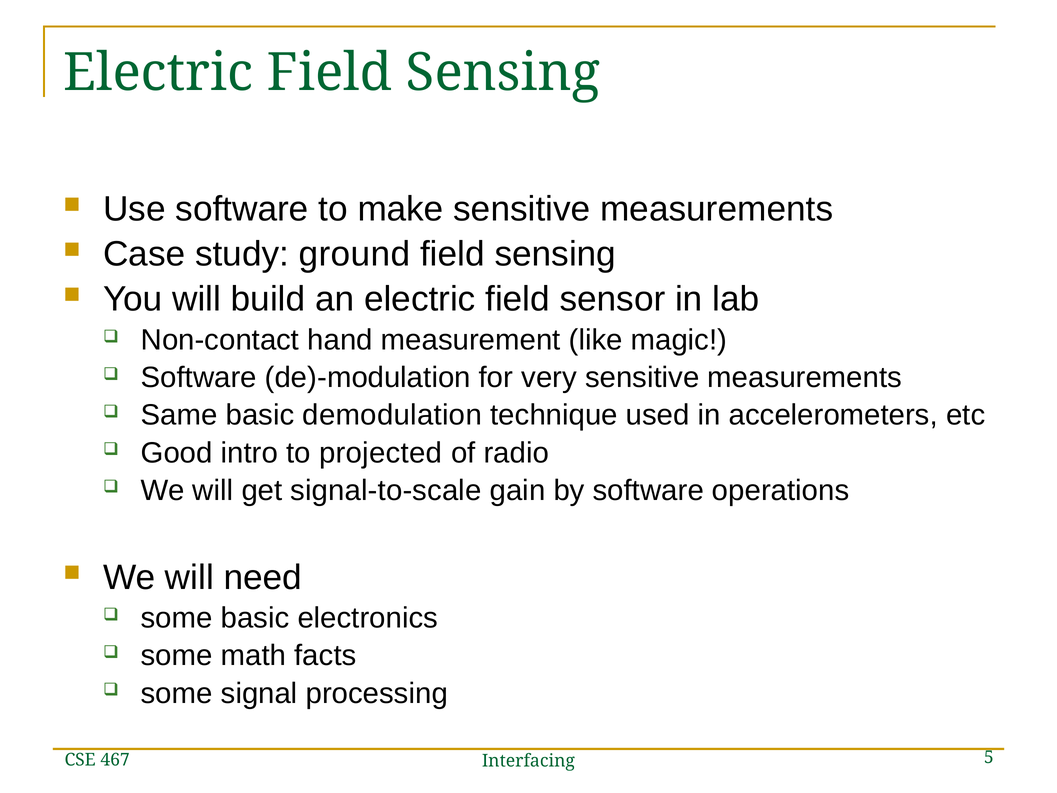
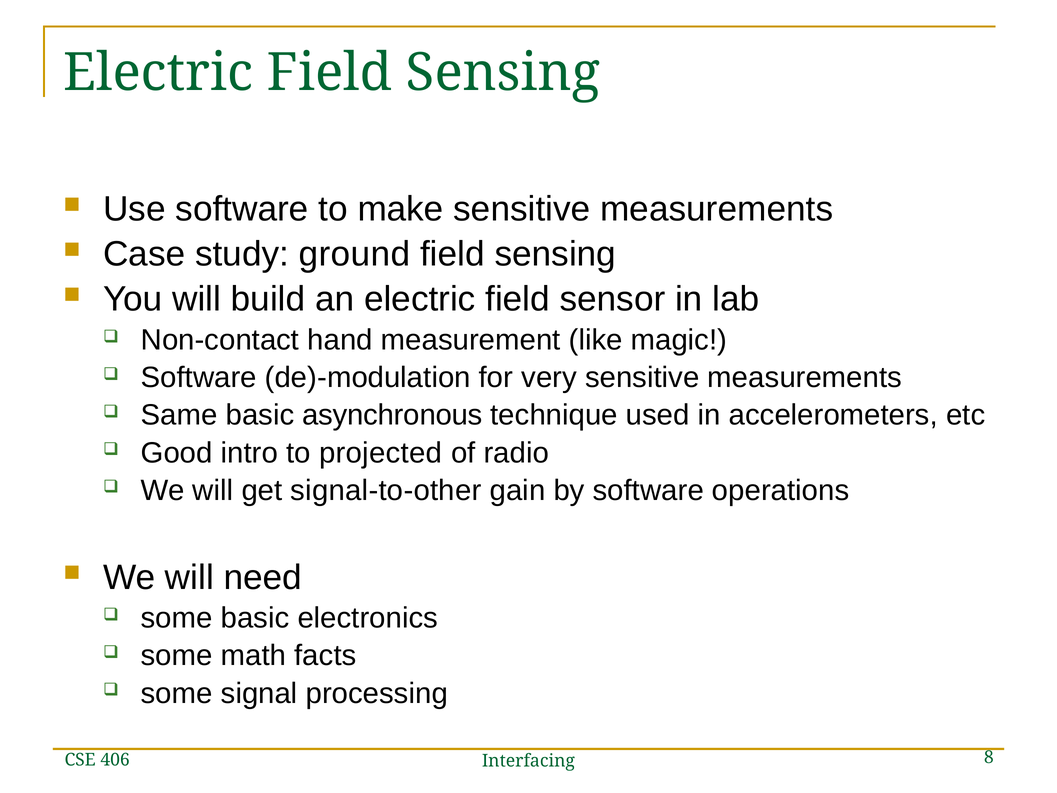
demodulation: demodulation -> asynchronous
signal-to-scale: signal-to-scale -> signal-to-other
467: 467 -> 406
5: 5 -> 8
